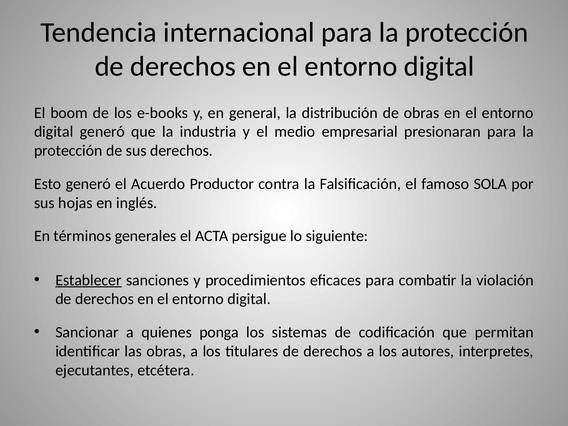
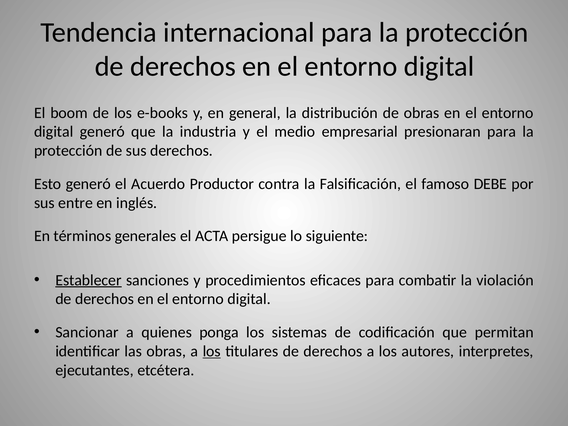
SOLA: SOLA -> DEBE
hojas: hojas -> entre
los at (212, 351) underline: none -> present
